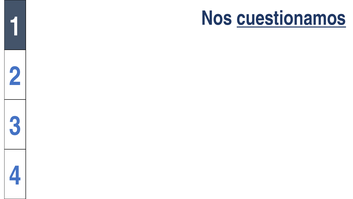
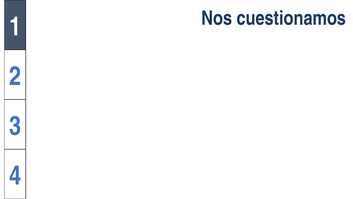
cuestionamos underline: present -> none
